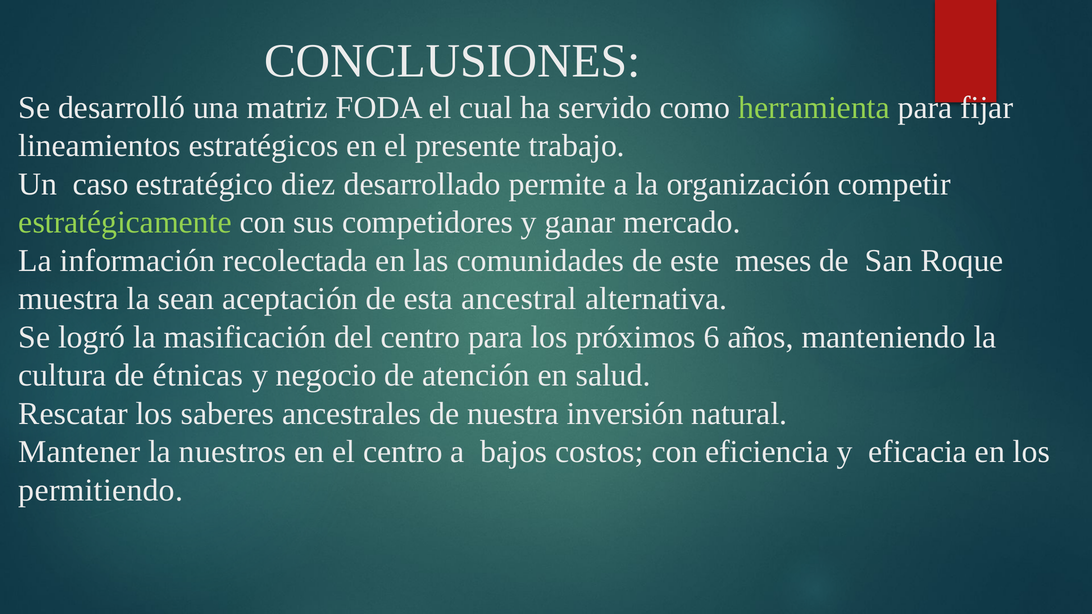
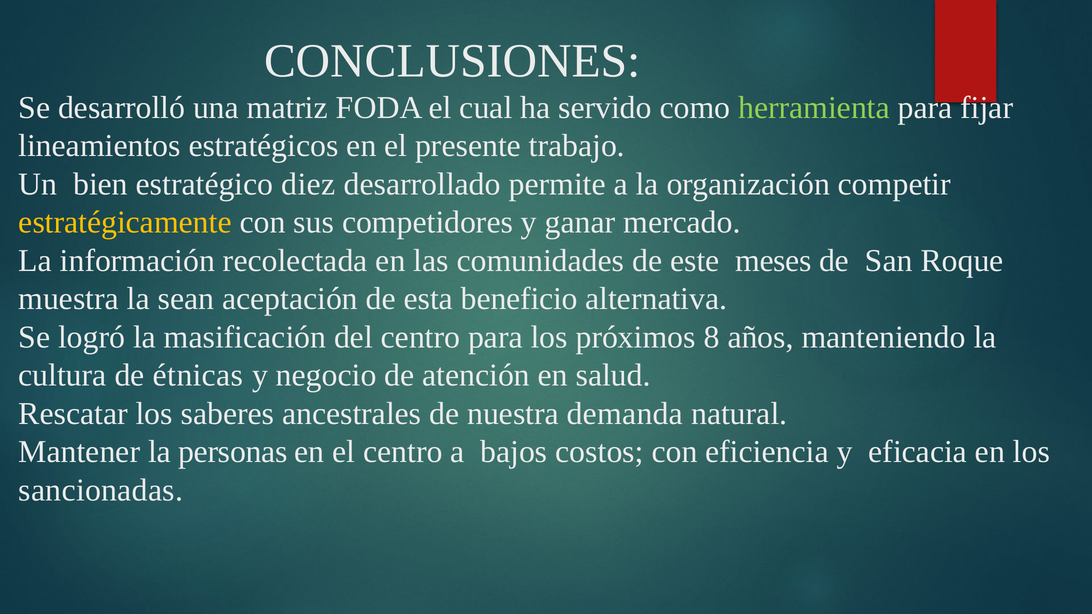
caso: caso -> bien
estratégicamente colour: light green -> yellow
ancestral: ancestral -> beneficio
6: 6 -> 8
inversión: inversión -> demanda
nuestros: nuestros -> personas
permitiendo: permitiendo -> sancionadas
